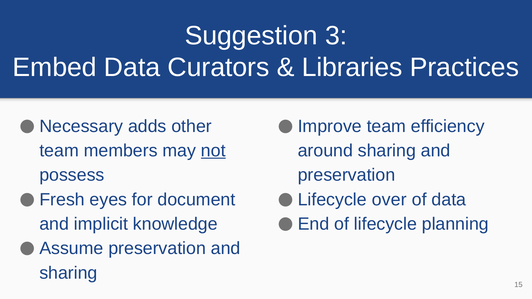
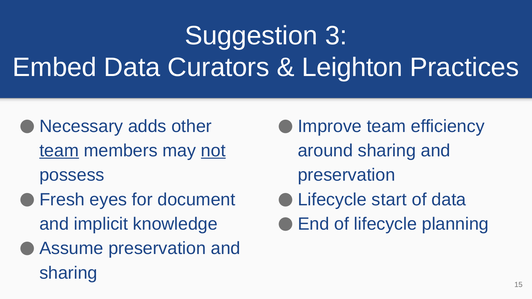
Libraries: Libraries -> Leighton
team at (59, 151) underline: none -> present
over: over -> start
